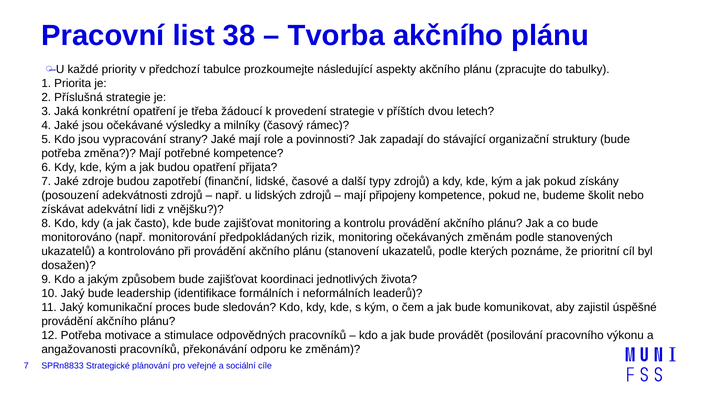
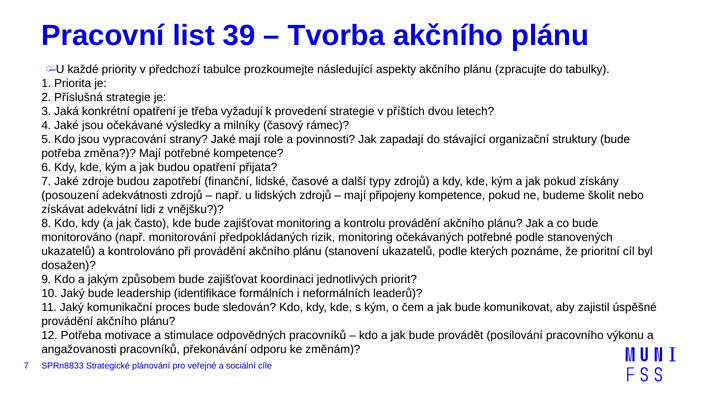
38: 38 -> 39
žádoucí: žádoucí -> vyžadují
očekávaných změnám: změnám -> potřebné
života: života -> priorit
